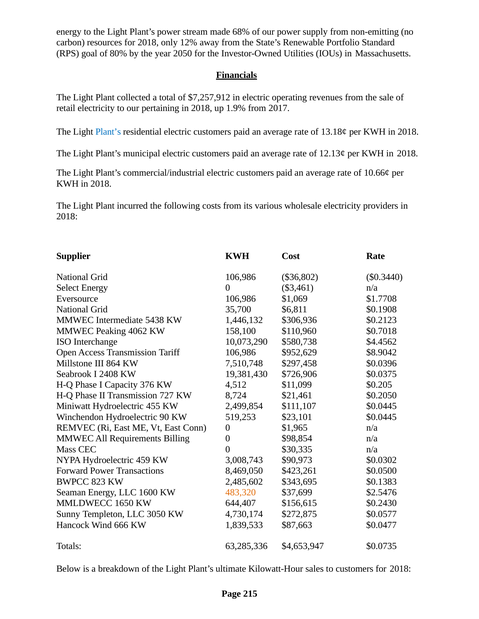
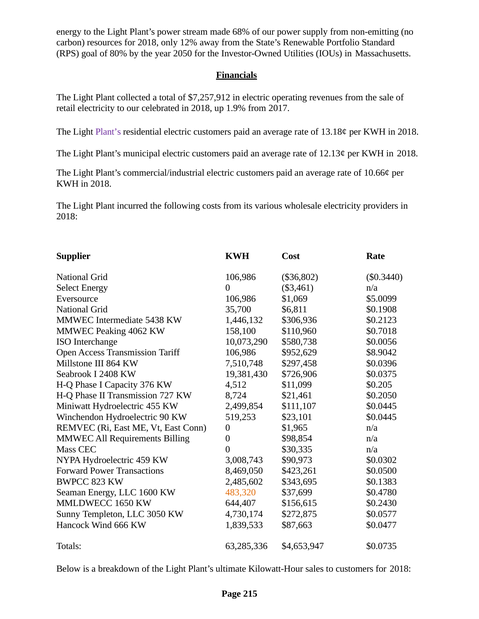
pertaining: pertaining -> celebrated
Plant’s at (108, 132) colour: blue -> purple
$1.7708: $1.7708 -> $5.0099
$4.4562: $4.4562 -> $0.0056
$2.5476: $2.5476 -> $0.4780
